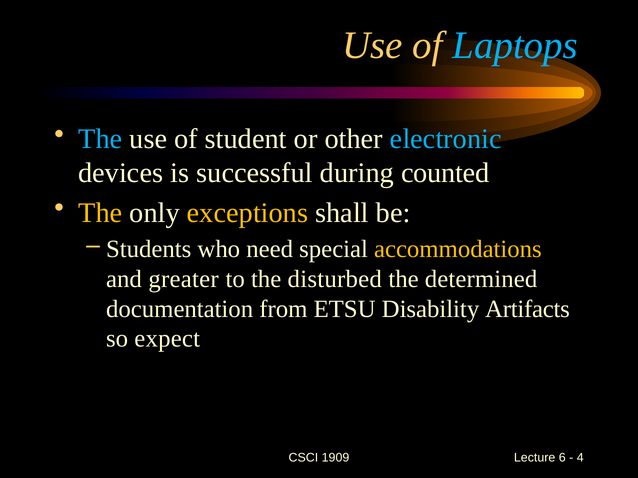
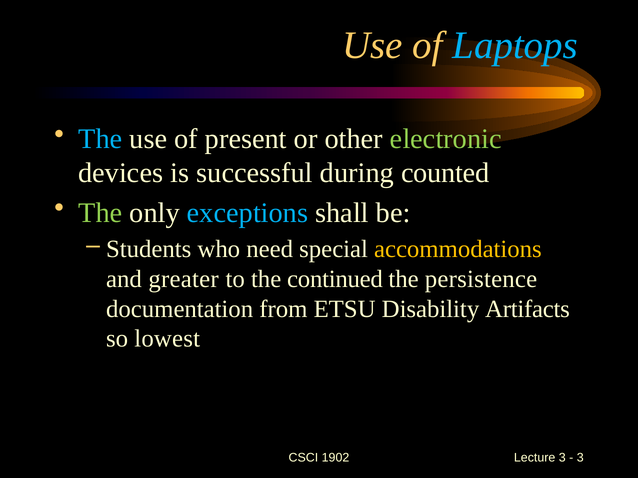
student: student -> present
electronic colour: light blue -> light green
The at (100, 213) colour: yellow -> light green
exceptions colour: yellow -> light blue
disturbed: disturbed -> continued
determined: determined -> persistence
expect: expect -> lowest
1909: 1909 -> 1902
Lecture 6: 6 -> 3
4 at (580, 458): 4 -> 3
